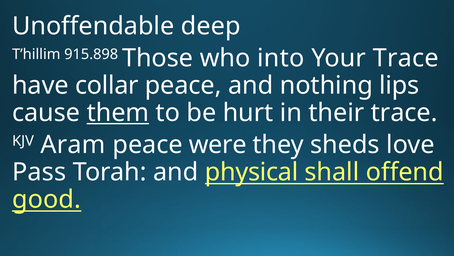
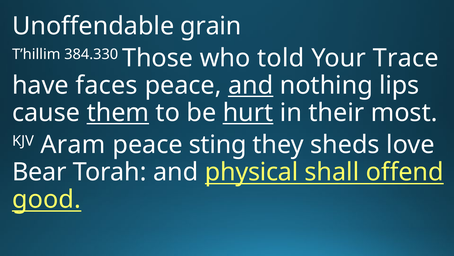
deep: deep -> grain
915.898: 915.898 -> 384.330
into: into -> told
collar: collar -> faces
and at (251, 85) underline: none -> present
hurt underline: none -> present
their trace: trace -> most
were: were -> sting
Pass: Pass -> Bear
